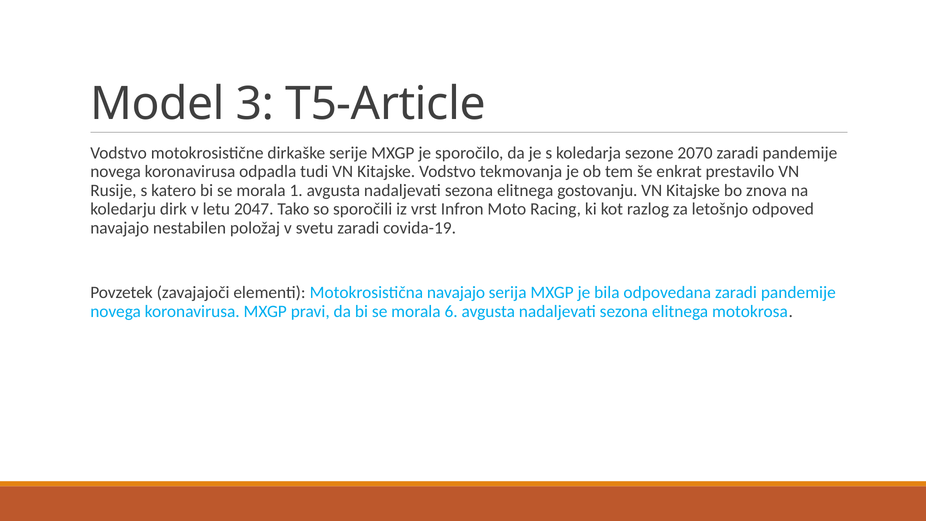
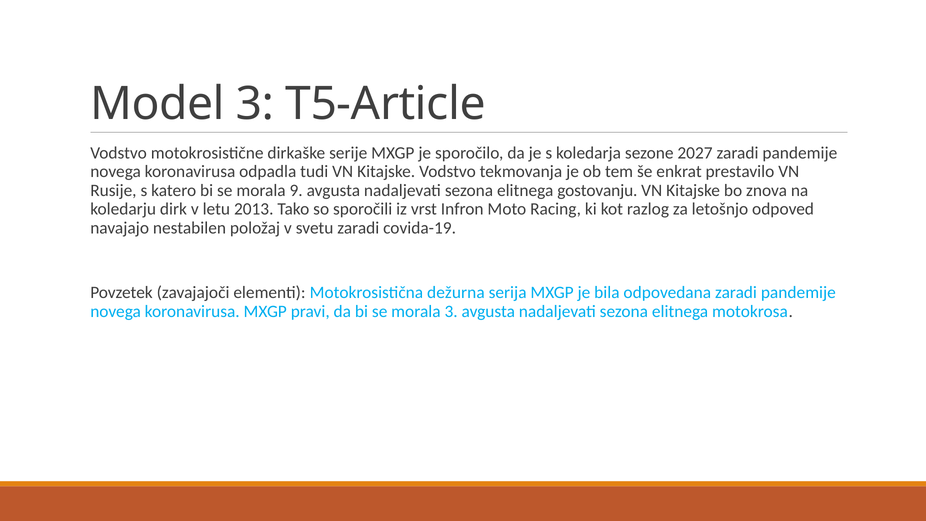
2070: 2070 -> 2027
1: 1 -> 9
2047: 2047 -> 2013
Motokrosistična navajajo: navajajo -> dežurna
morala 6: 6 -> 3
